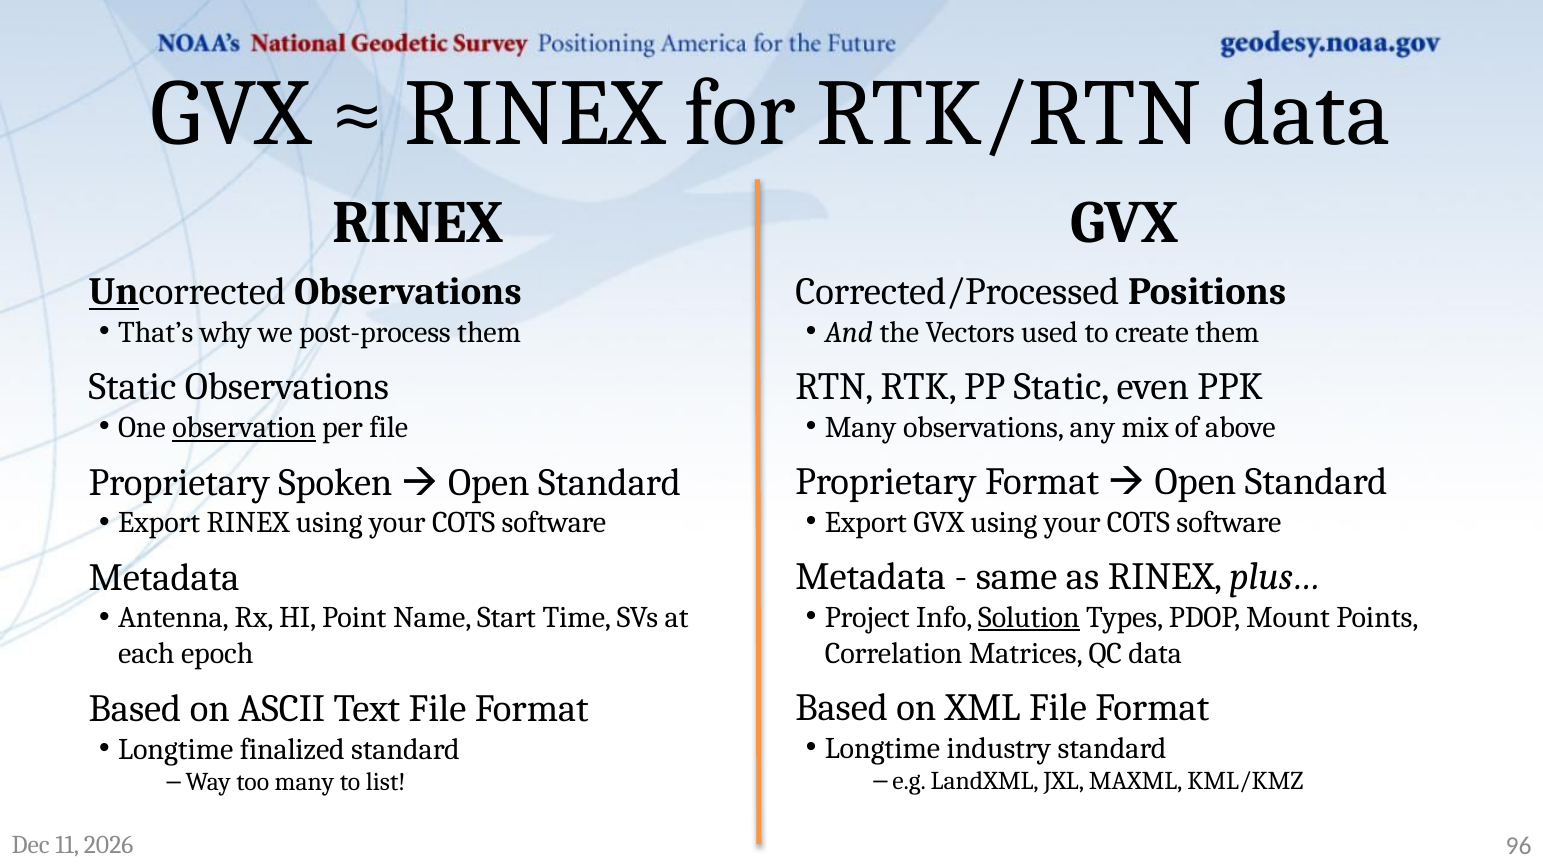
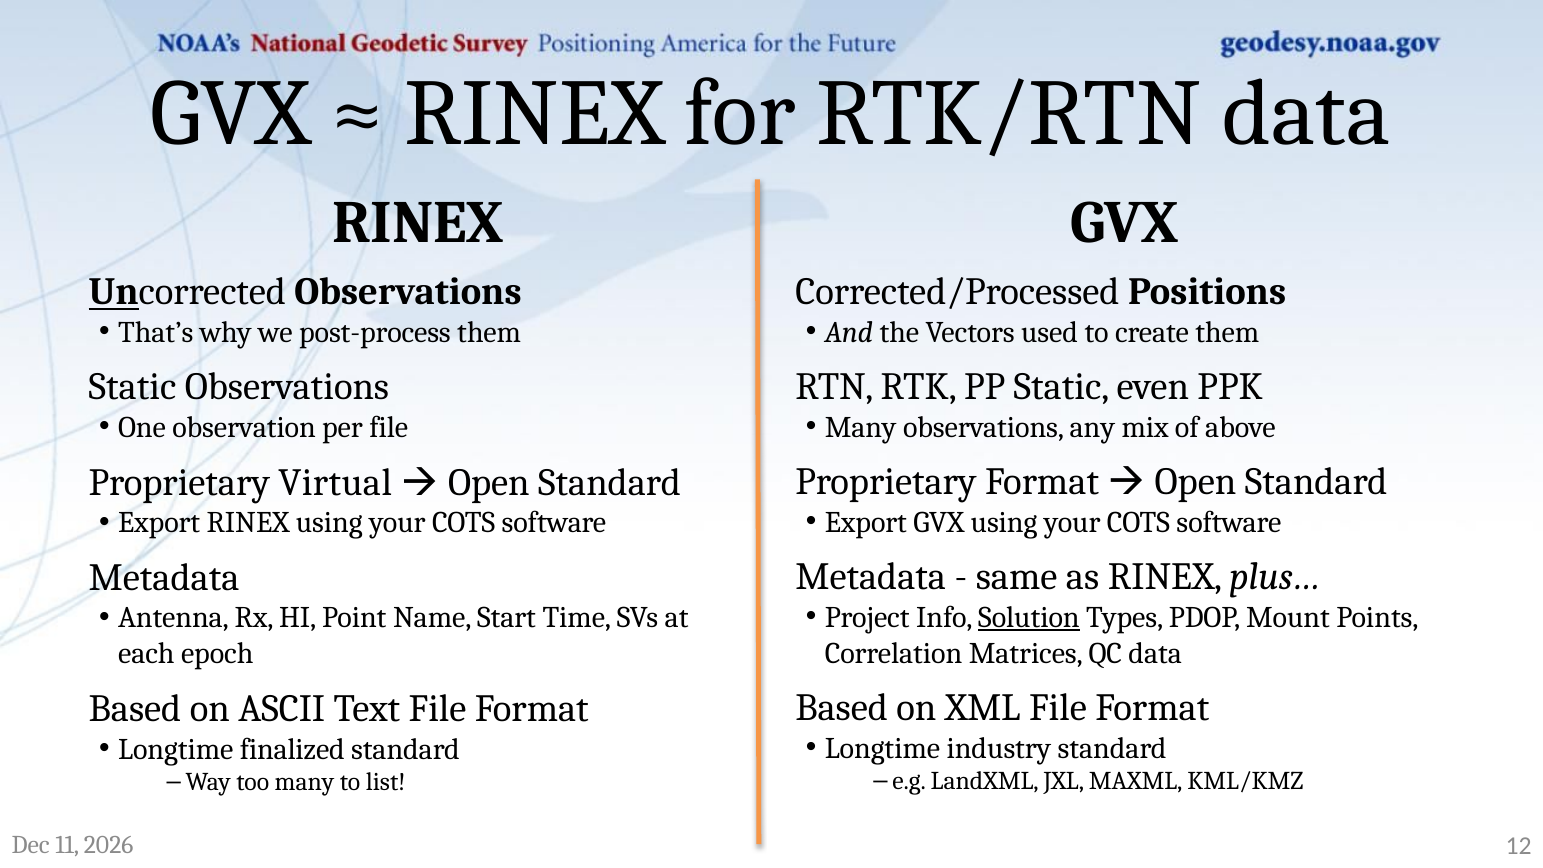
observation underline: present -> none
Spoken: Spoken -> Virtual
96: 96 -> 12
